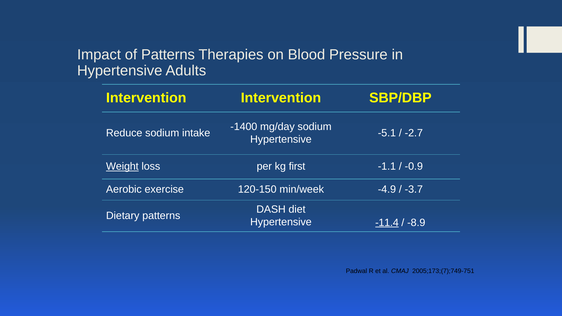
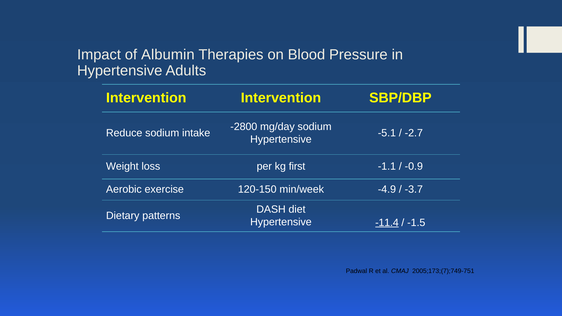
of Patterns: Patterns -> Albumin
-1400: -1400 -> -2800
Weight underline: present -> none
-8.9: -8.9 -> -1.5
